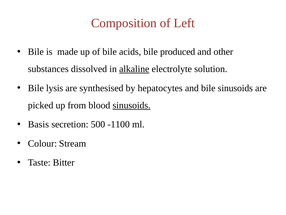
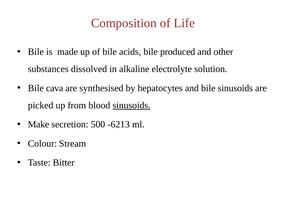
Left: Left -> Life
alkaline underline: present -> none
lysis: lysis -> cava
Basis: Basis -> Make
-1100: -1100 -> -6213
